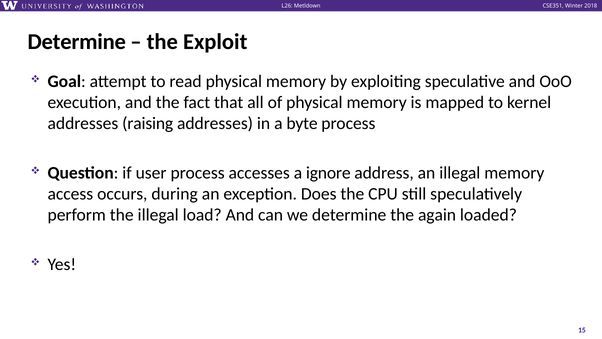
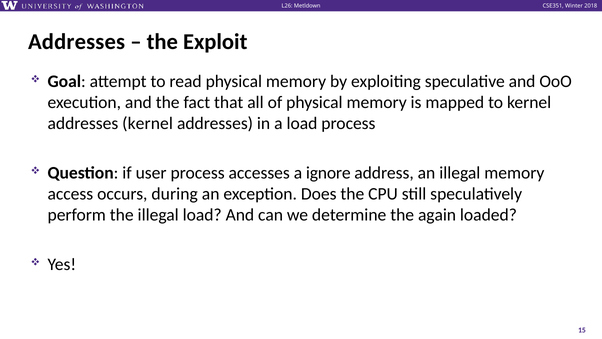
Determine at (77, 42): Determine -> Addresses
addresses raising: raising -> kernel
a byte: byte -> load
